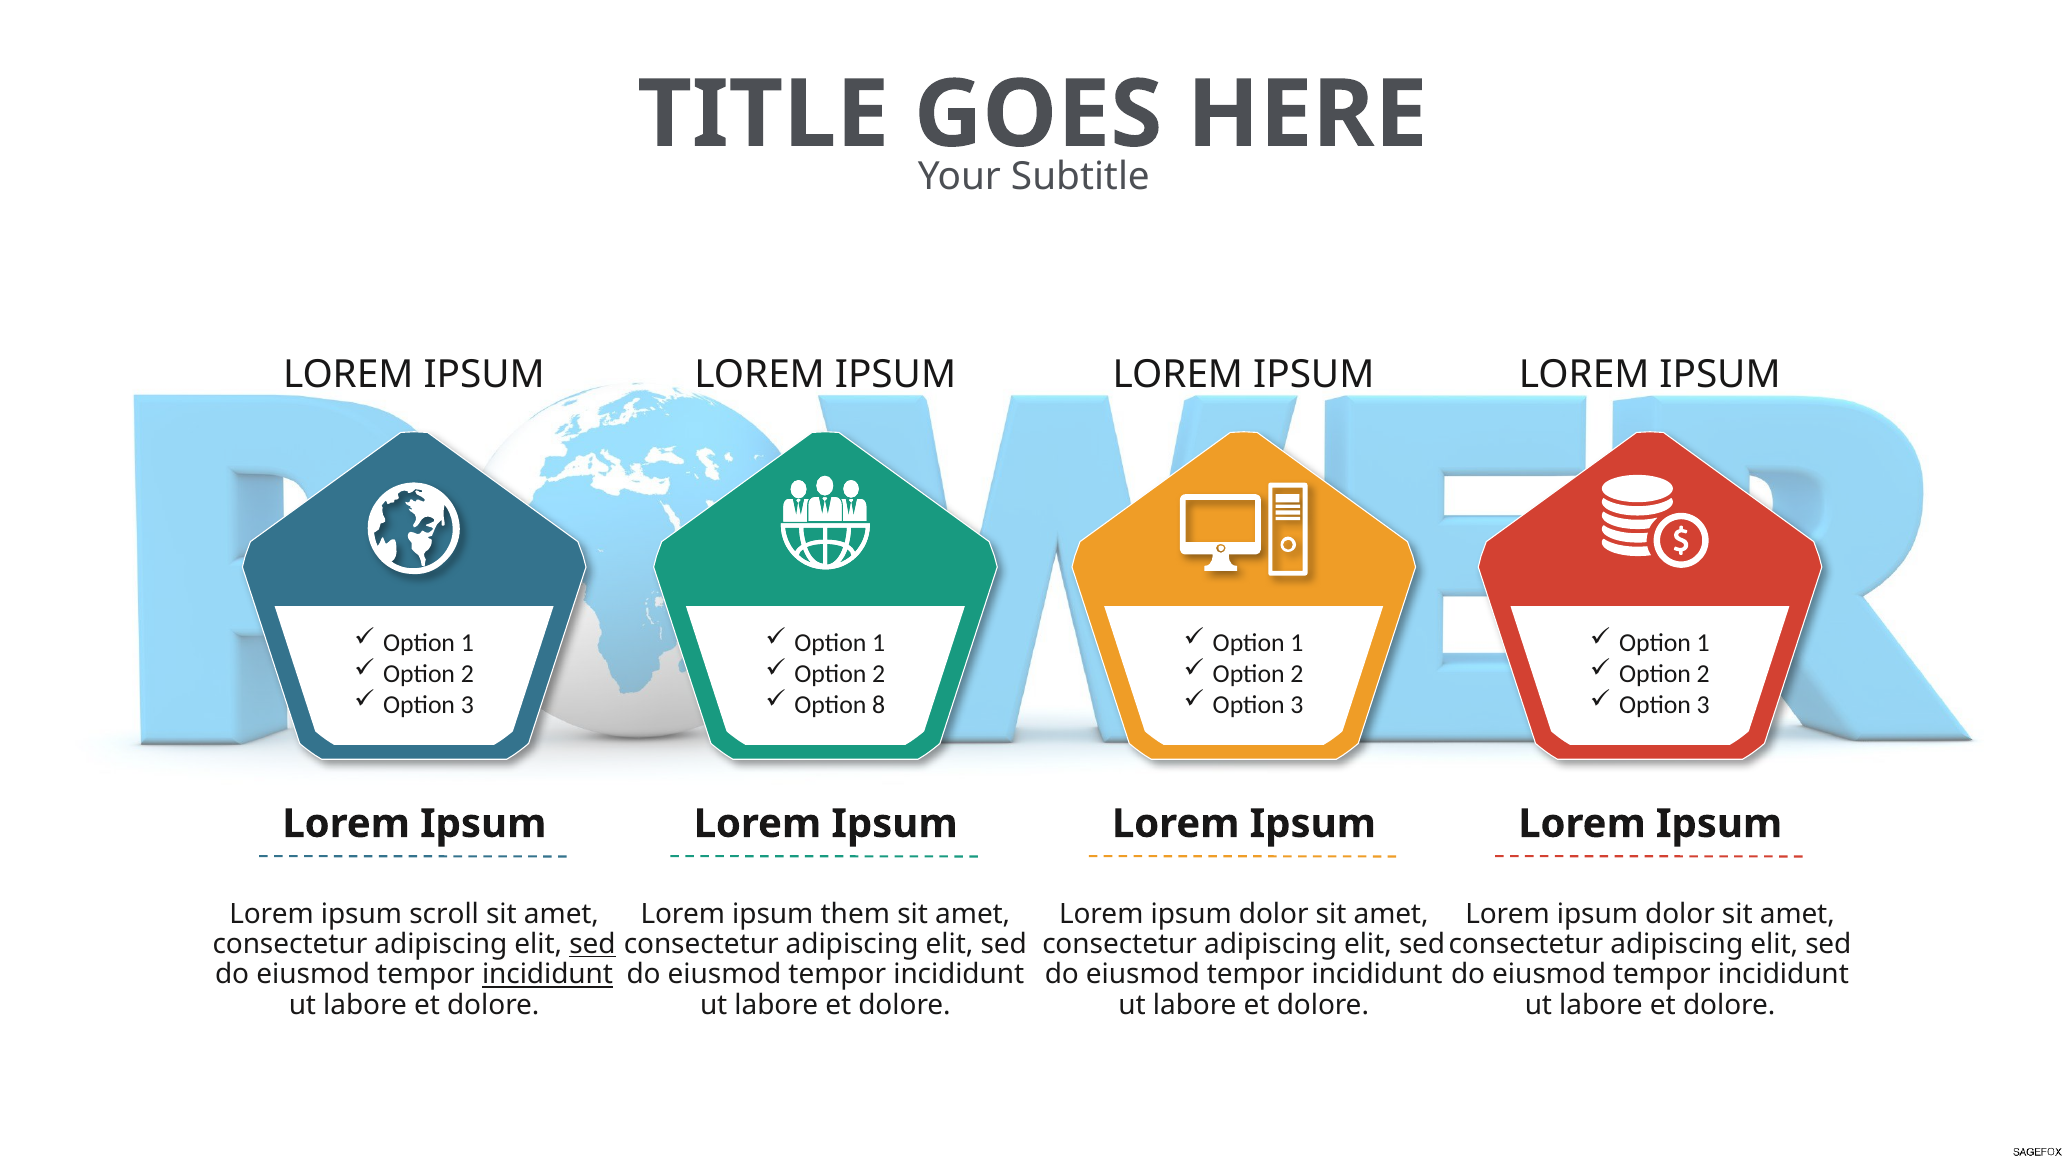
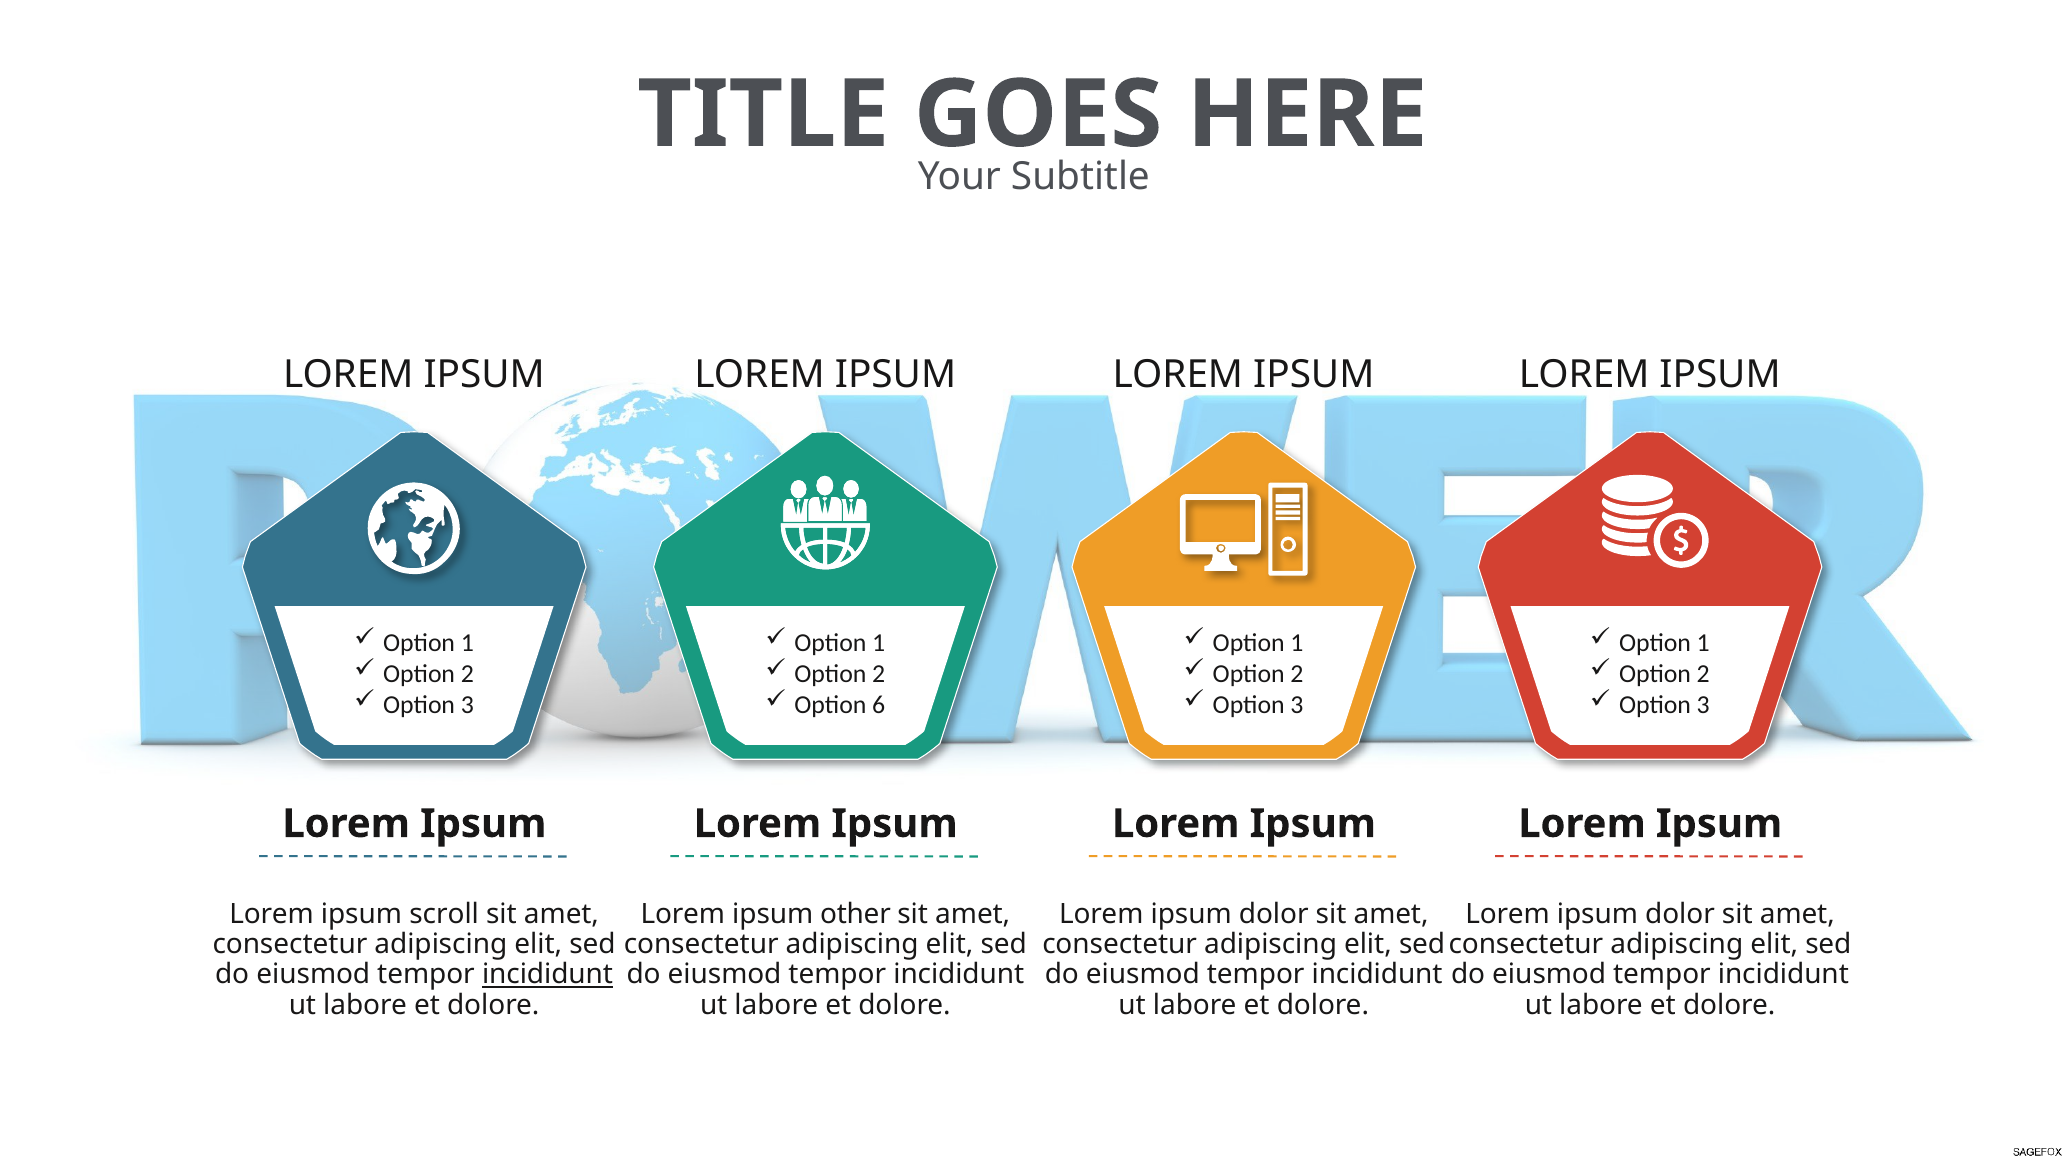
8: 8 -> 6
them: them -> other
sed at (592, 945) underline: present -> none
